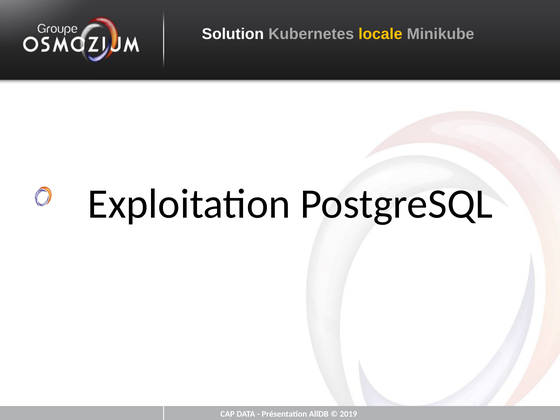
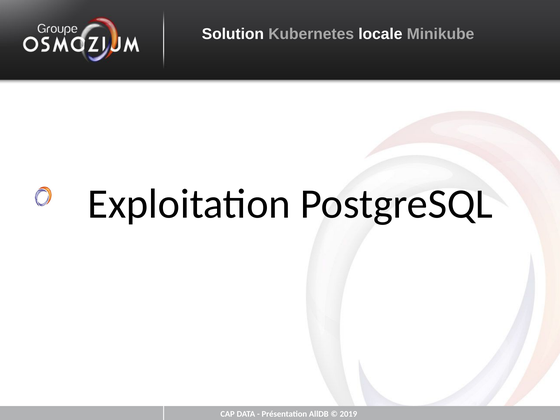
locale colour: yellow -> white
